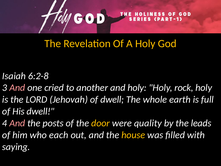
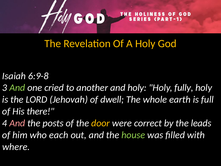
6:2-8: 6:2-8 -> 6:9-8
And at (17, 88) colour: pink -> light green
rock: rock -> fully
His dwell: dwell -> there
quality: quality -> correct
house colour: yellow -> light green
saying: saying -> where
